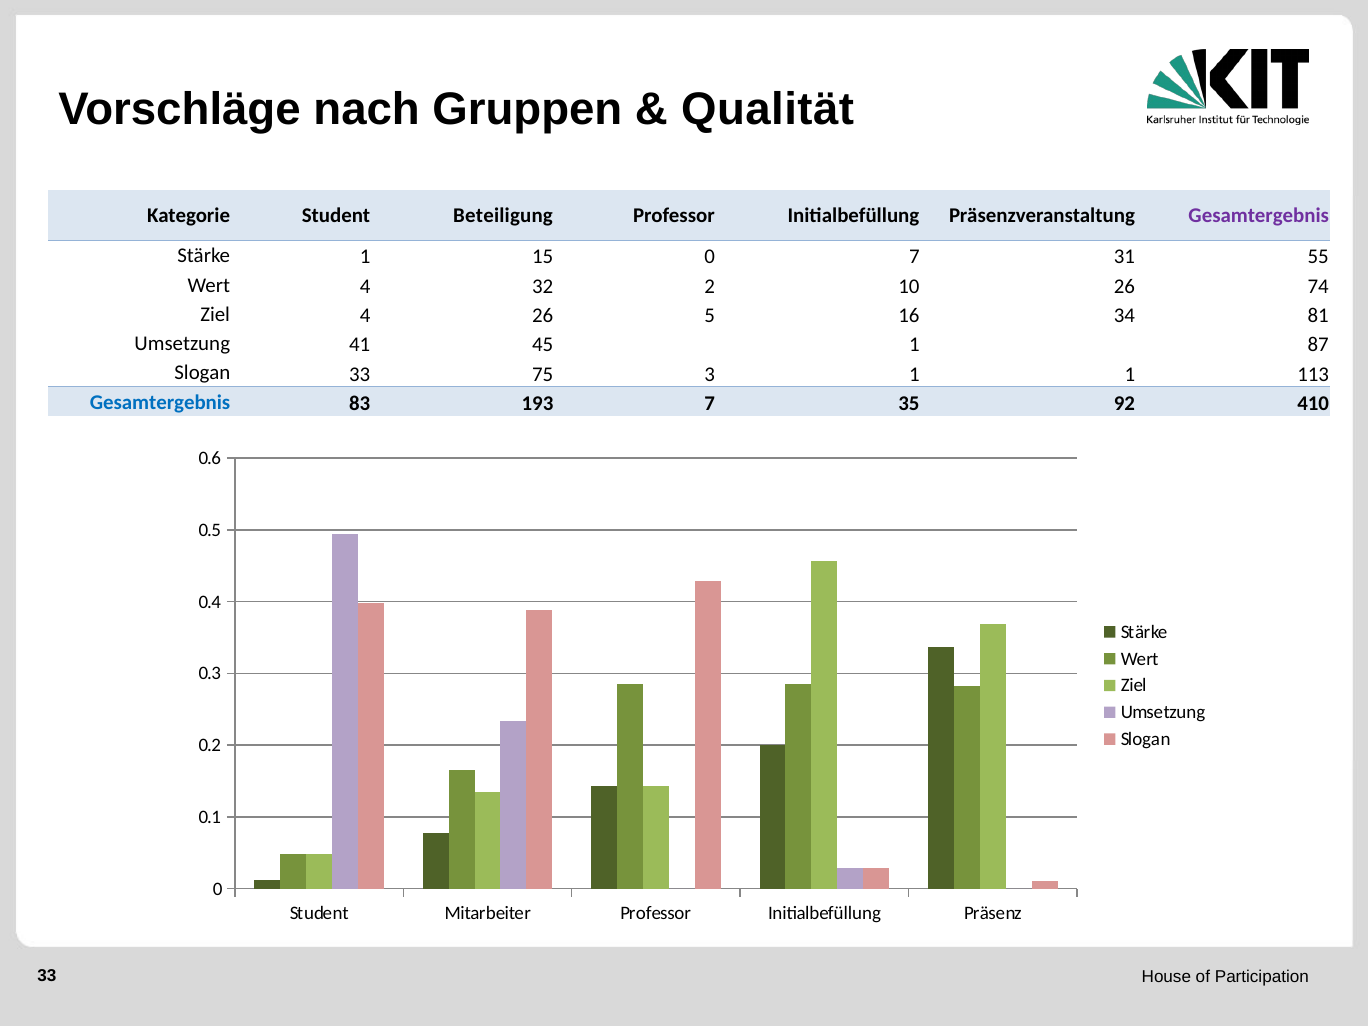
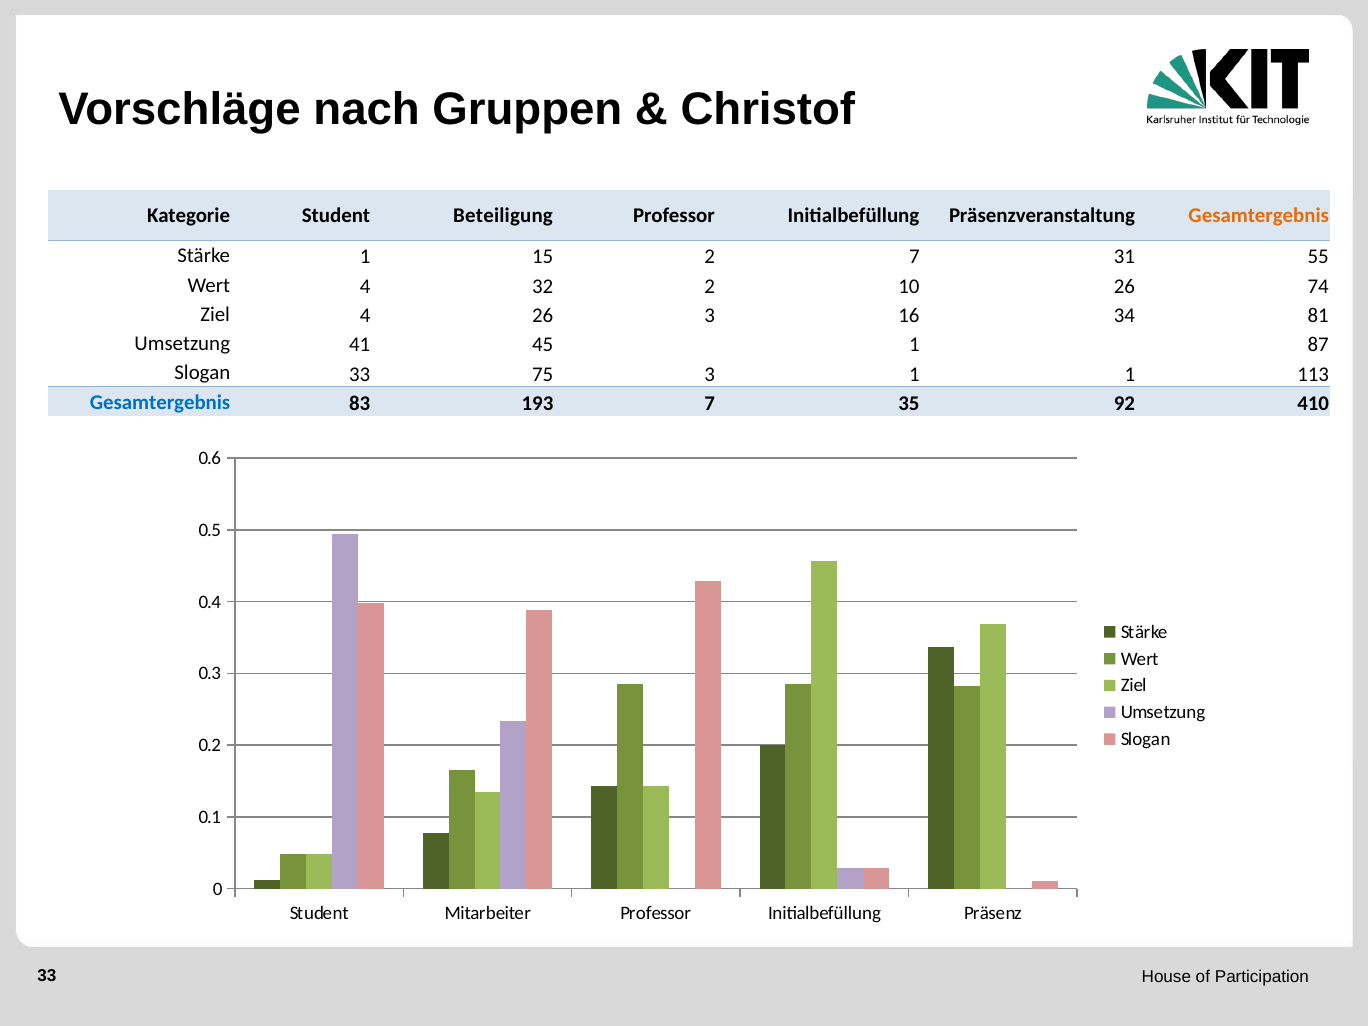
Qualität: Qualität -> Christof
Gesamtergebnis at (1259, 216) colour: purple -> orange
15 0: 0 -> 2
26 5: 5 -> 3
